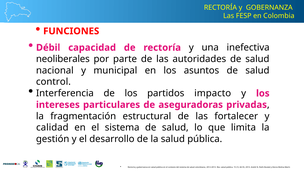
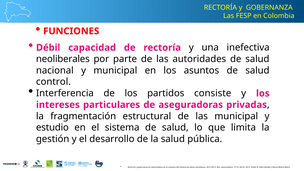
impacto: impacto -> consiste
las fortalecer: fortalecer -> municipal
calidad: calidad -> estudio
